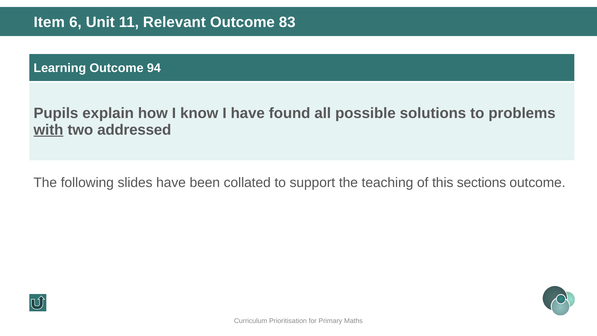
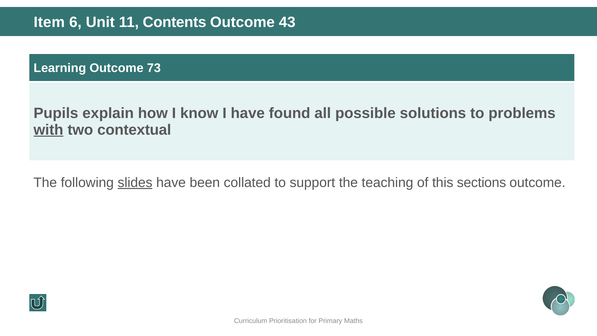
Relevant: Relevant -> Contents
83: 83 -> 43
94: 94 -> 73
addressed: addressed -> contextual
slides underline: none -> present
